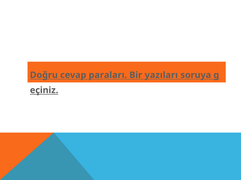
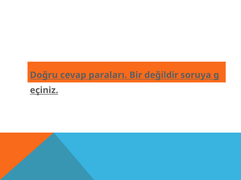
yazıları: yazıları -> değildir
